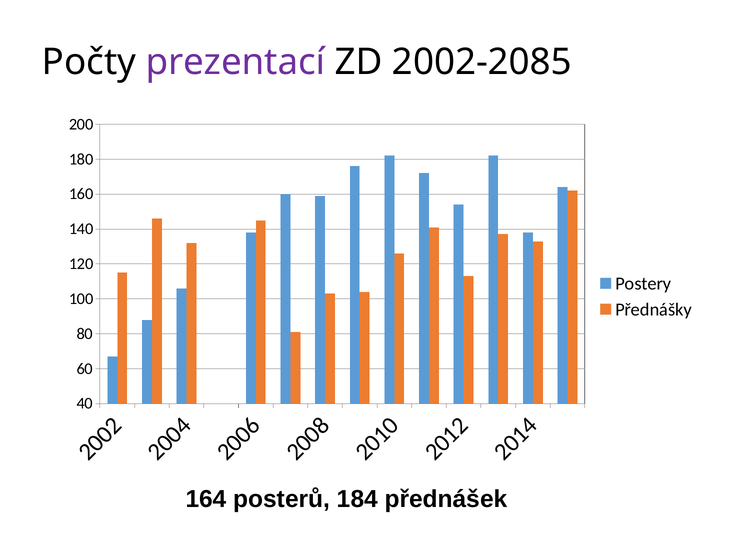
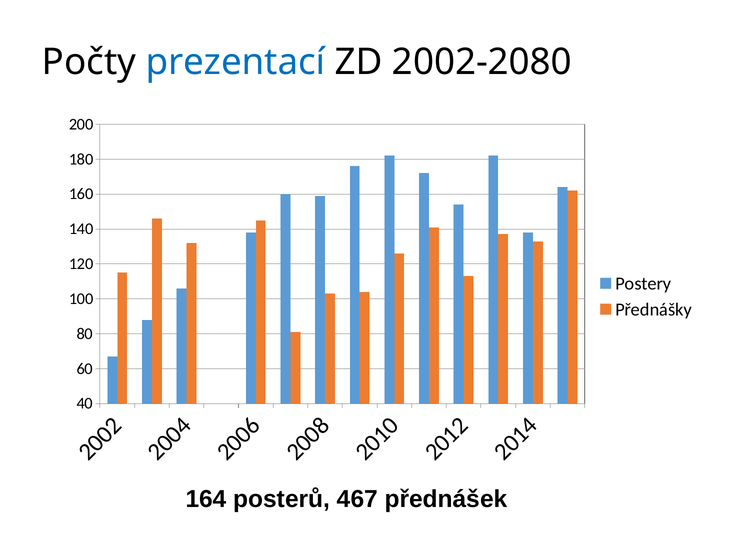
prezentací colour: purple -> blue
2002-2085: 2002-2085 -> 2002-2080
184: 184 -> 467
